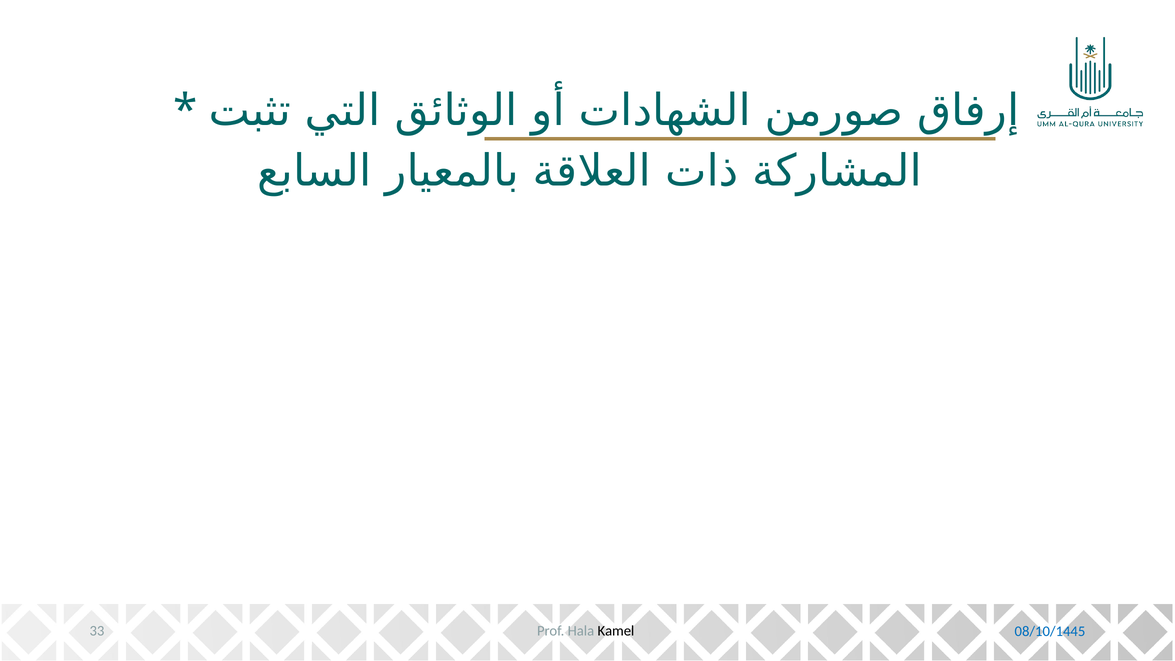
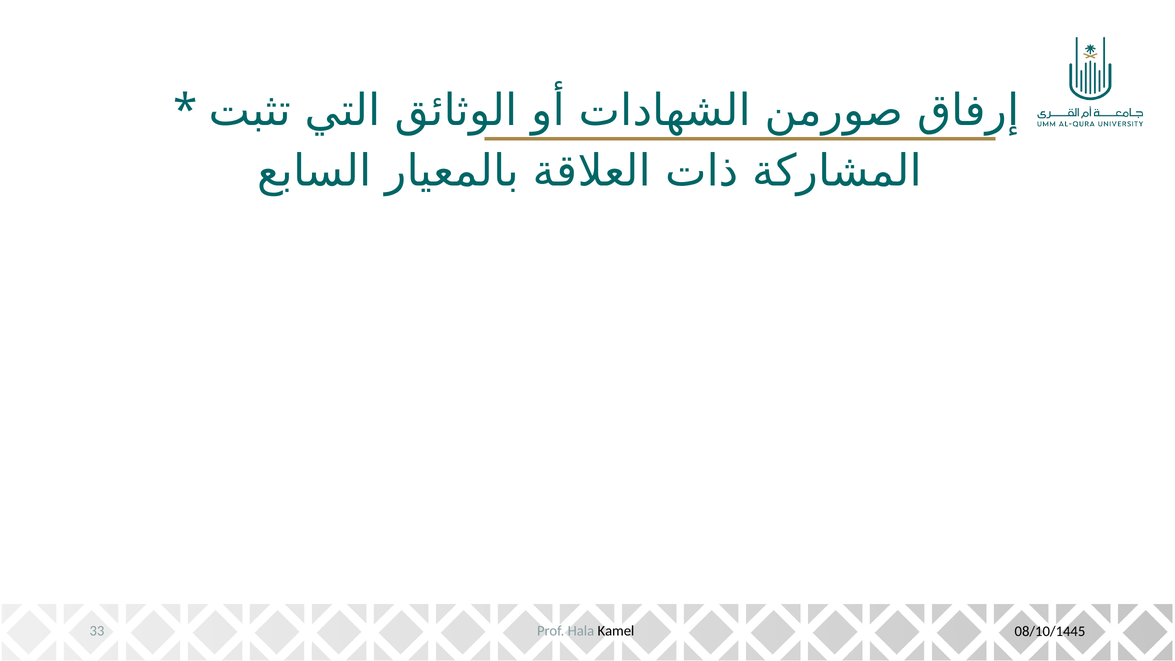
08/10/1445 colour: blue -> black
